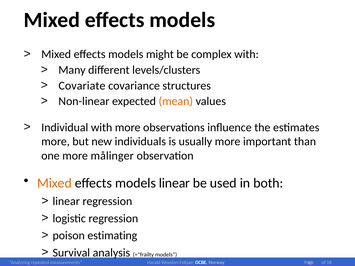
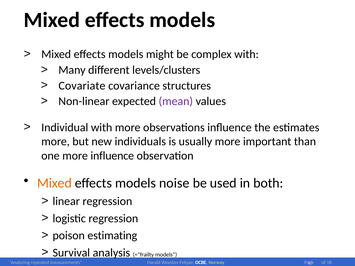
mean colour: orange -> purple
more målinger: målinger -> influence
models linear: linear -> noise
